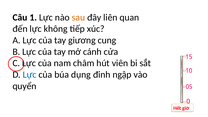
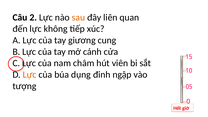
1: 1 -> 2
Lực at (30, 75) colour: blue -> orange
quyển: quyển -> tượng
